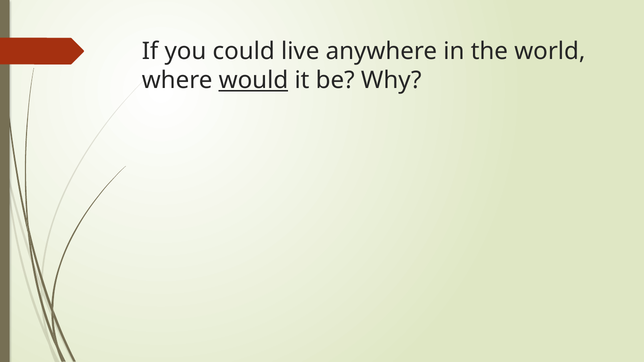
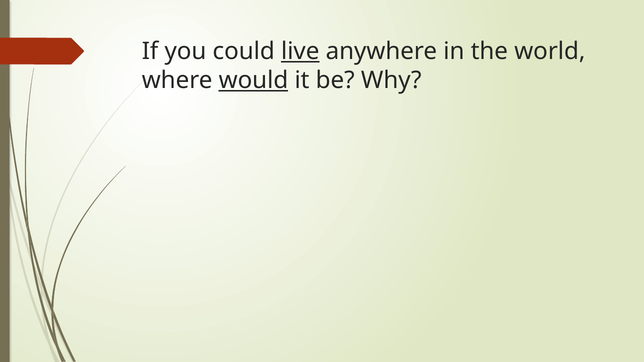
live underline: none -> present
